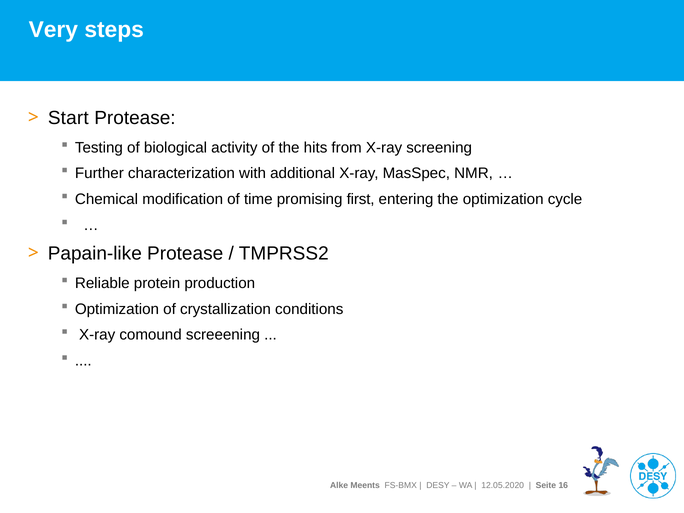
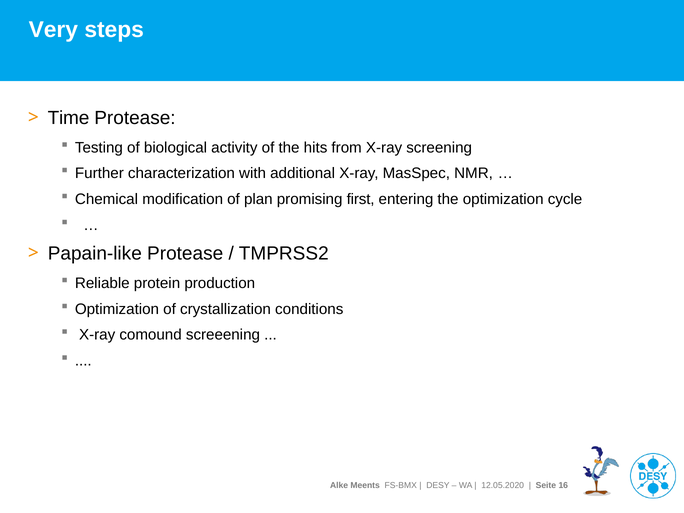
Start: Start -> Time
time: time -> plan
